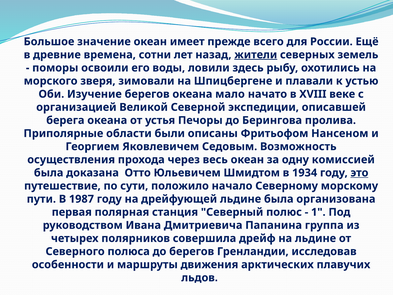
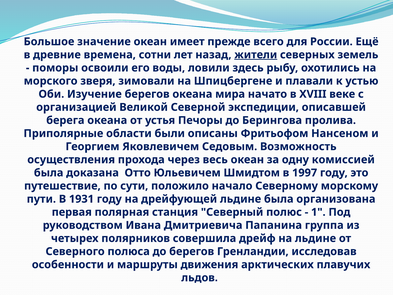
мало: мало -> мира
1934: 1934 -> 1997
это underline: present -> none
1987: 1987 -> 1931
